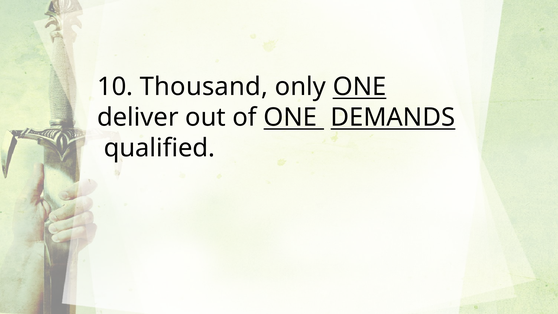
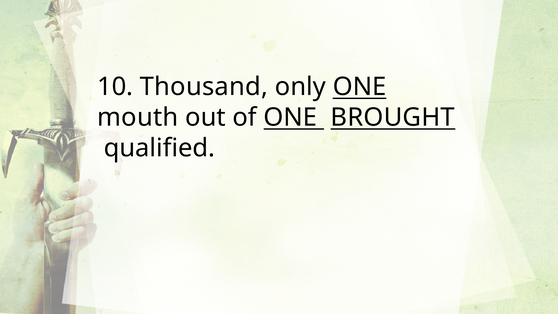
deliver: deliver -> mouth
DEMANDS: DEMANDS -> BROUGHT
